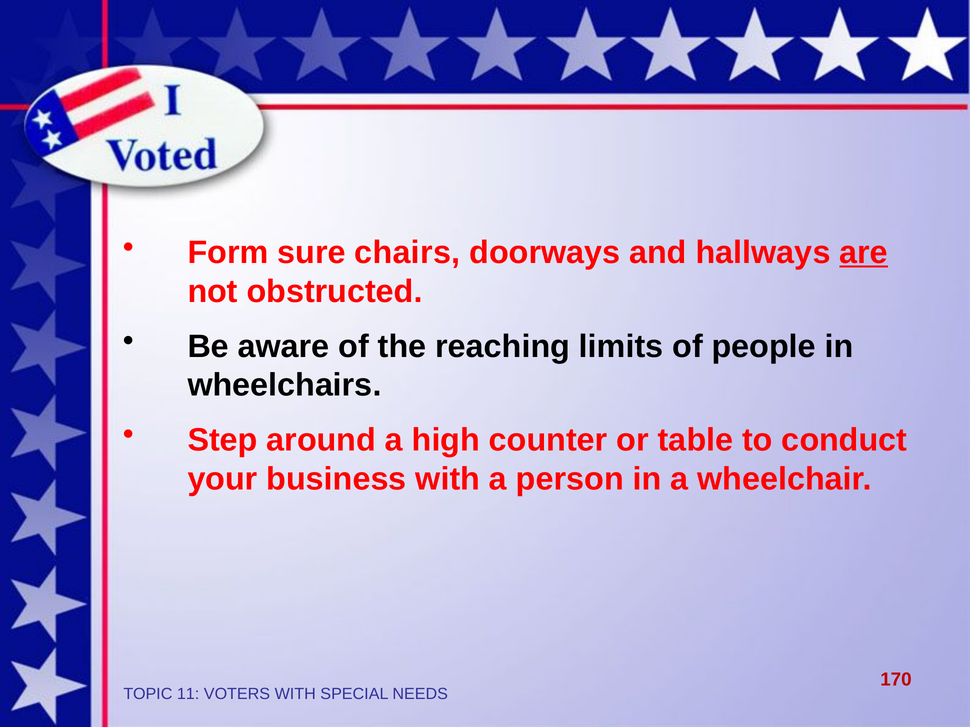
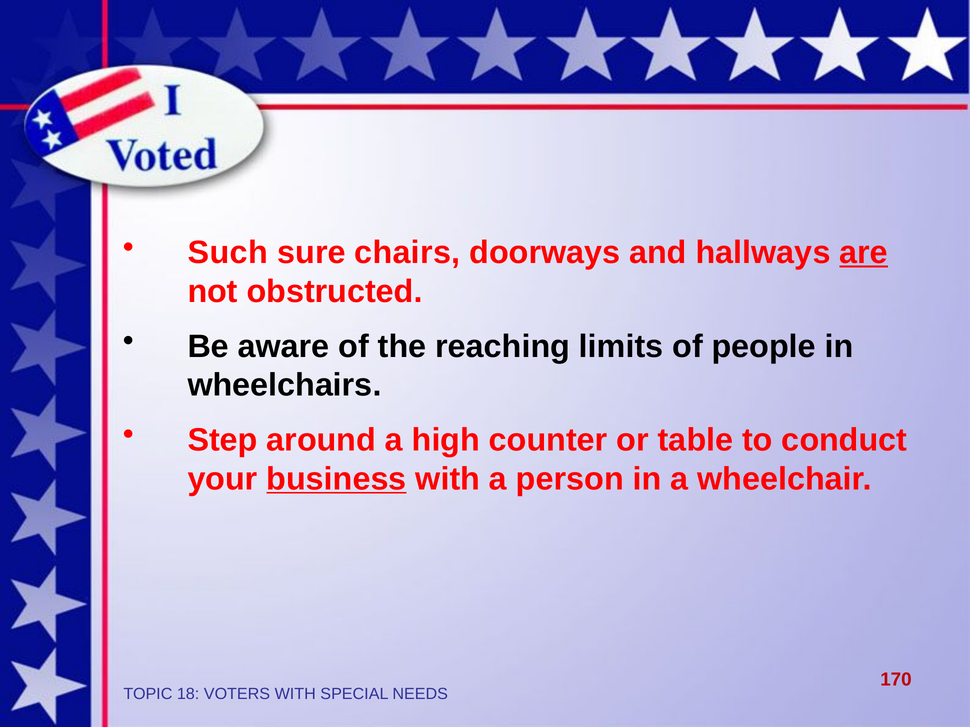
Form: Form -> Such
business underline: none -> present
11: 11 -> 18
